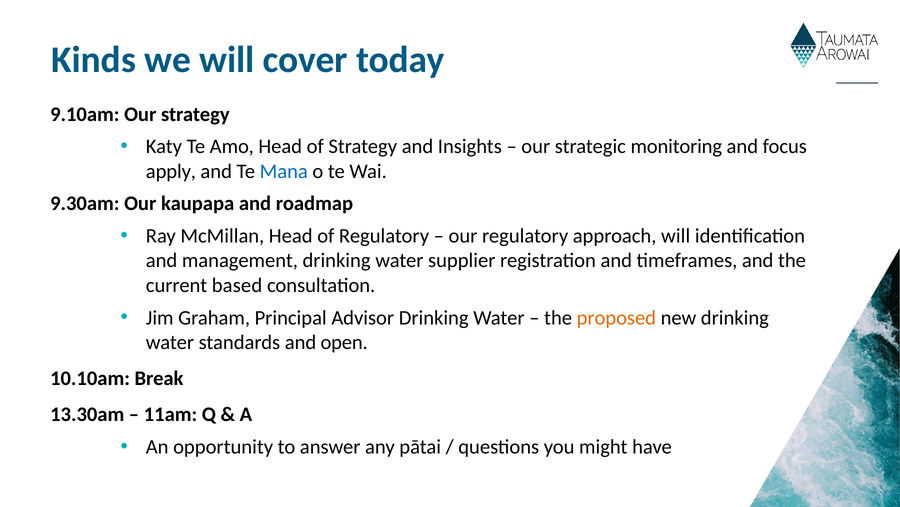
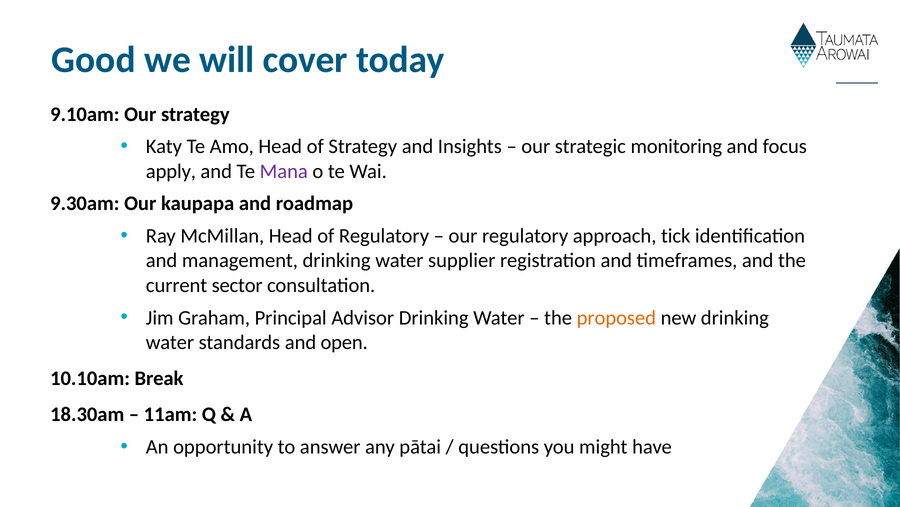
Kinds: Kinds -> Good
Mana colour: blue -> purple
approach will: will -> tick
based: based -> sector
13.30am: 13.30am -> 18.30am
